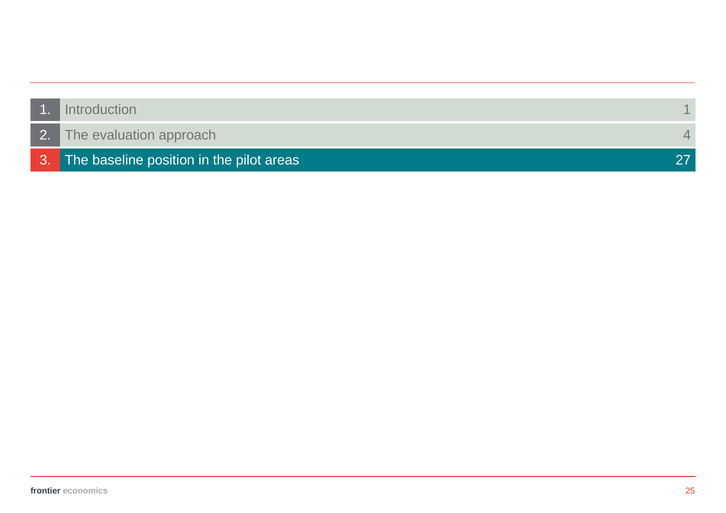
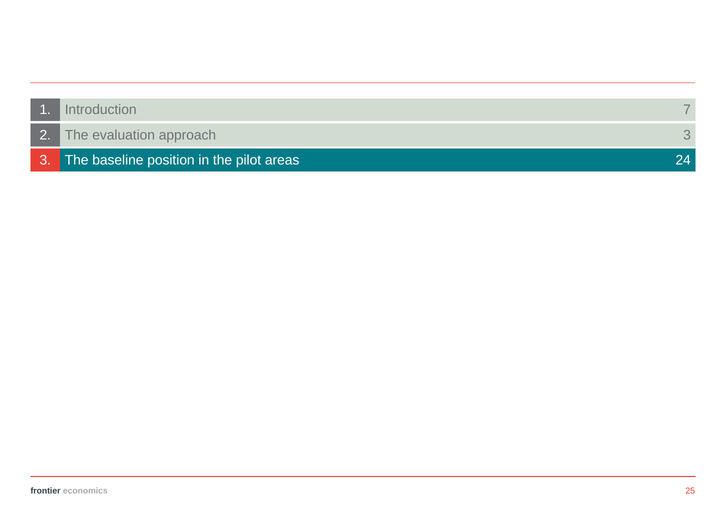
Introduction 1: 1 -> 7
approach 4: 4 -> 3
27: 27 -> 24
